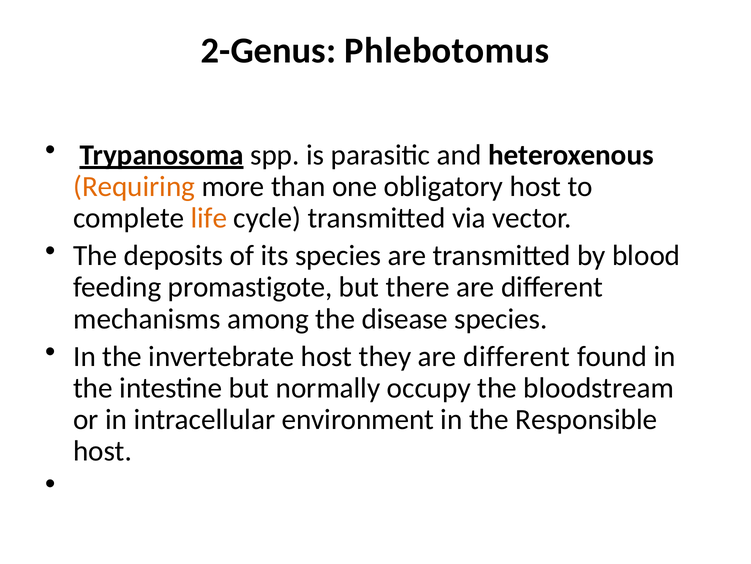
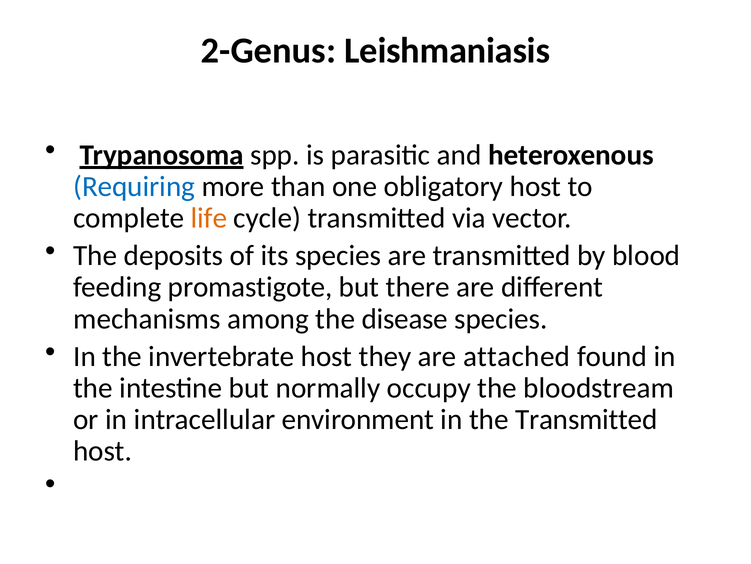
Phlebotomus: Phlebotomus -> Leishmaniasis
Requiring colour: orange -> blue
they are different: different -> attached
the Responsible: Responsible -> Transmitted
